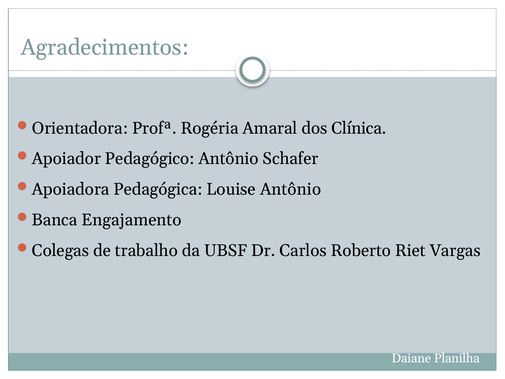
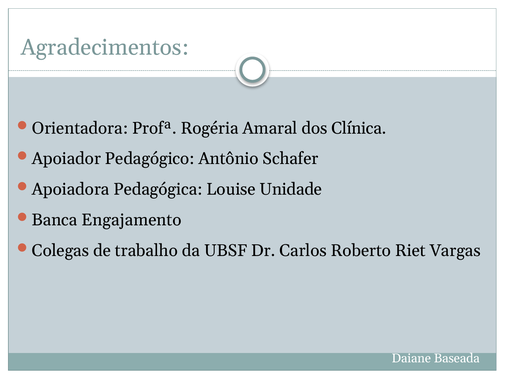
Louise Antônio: Antônio -> Unidade
Planilha: Planilha -> Baseada
